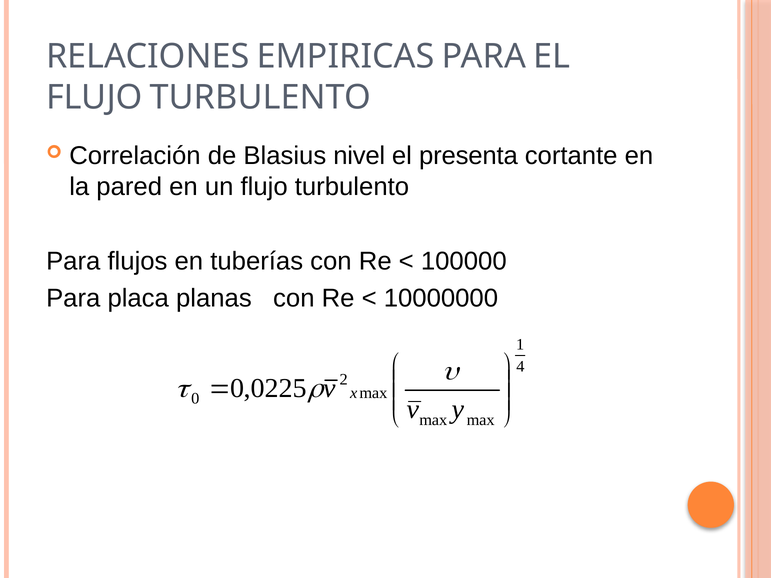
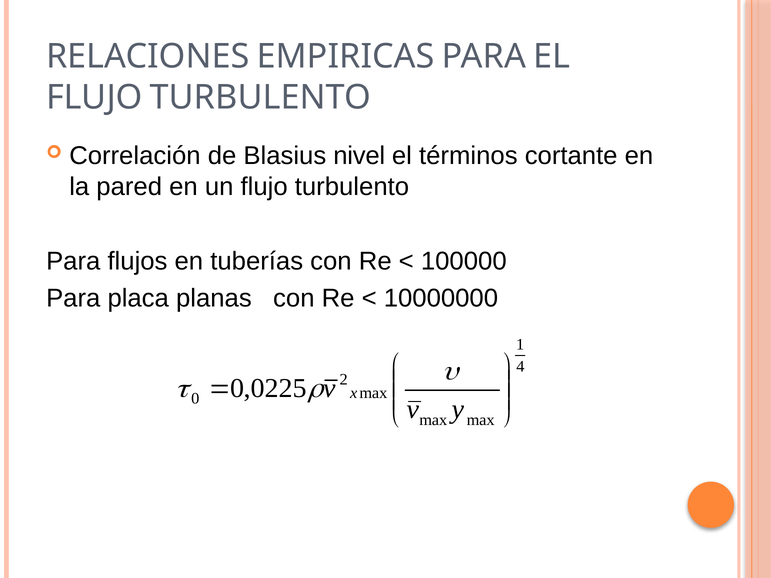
presenta: presenta -> términos
